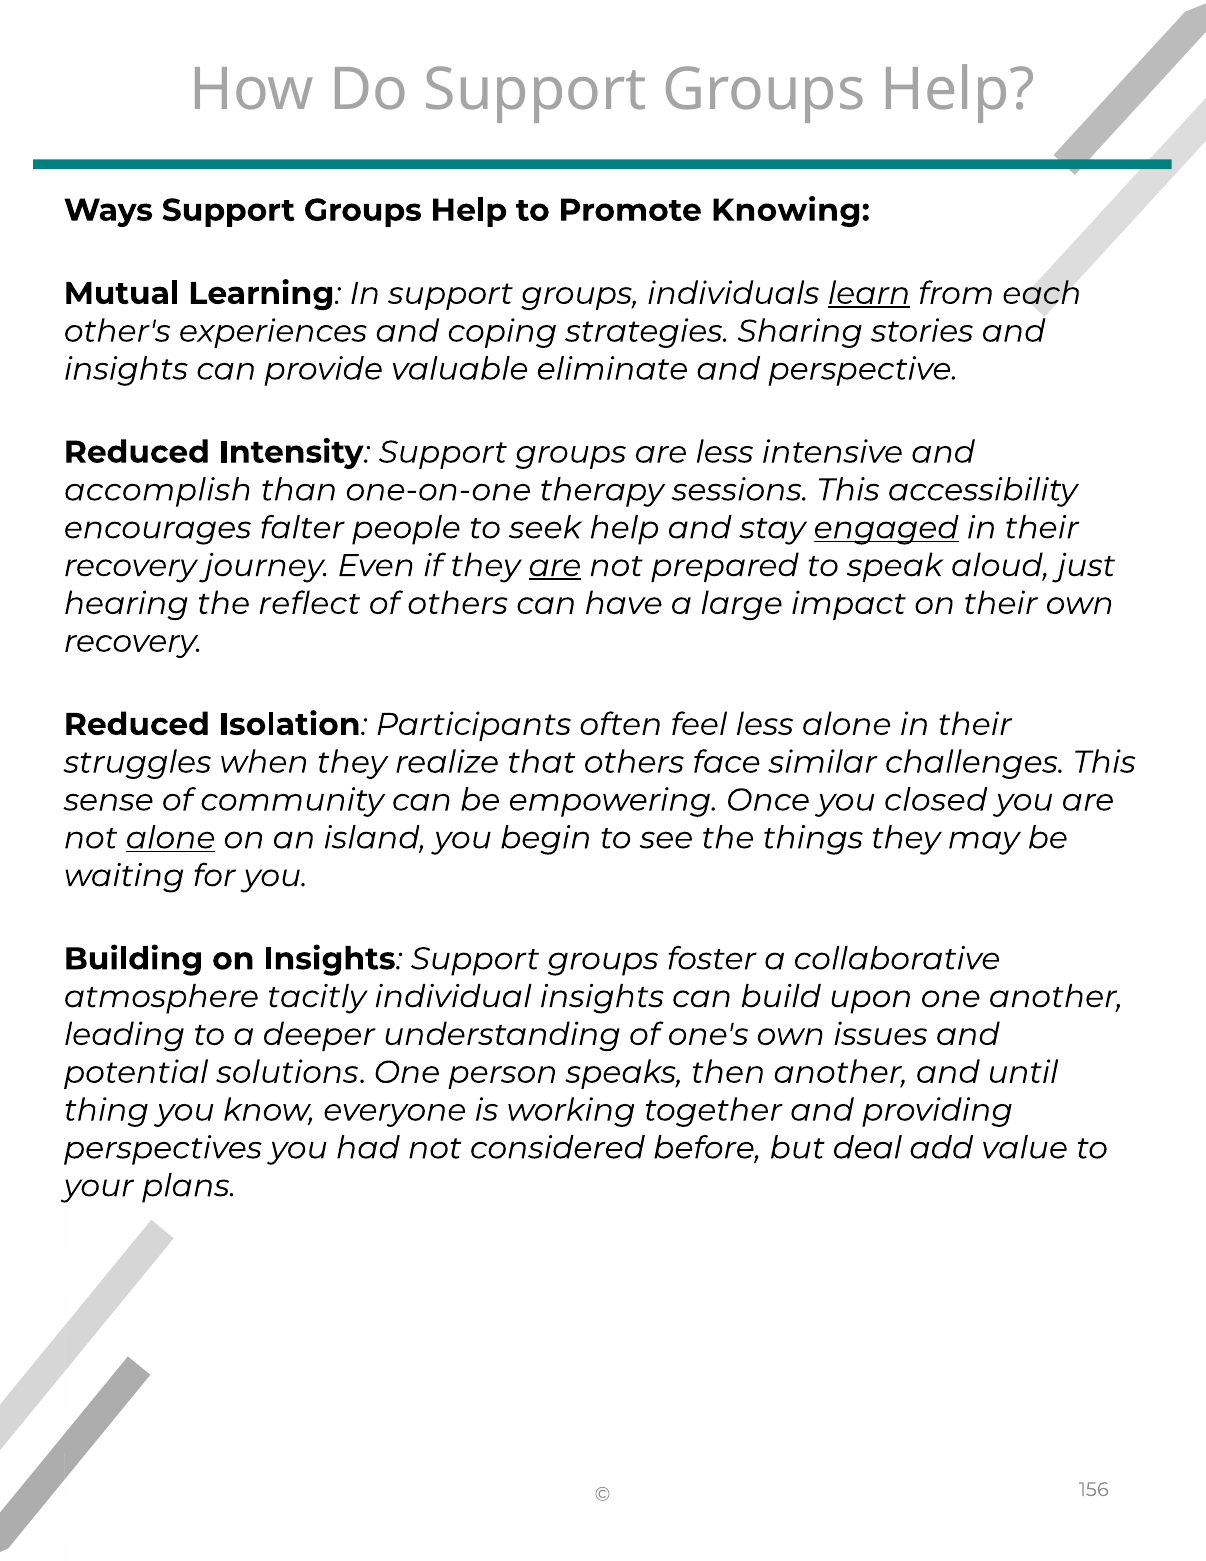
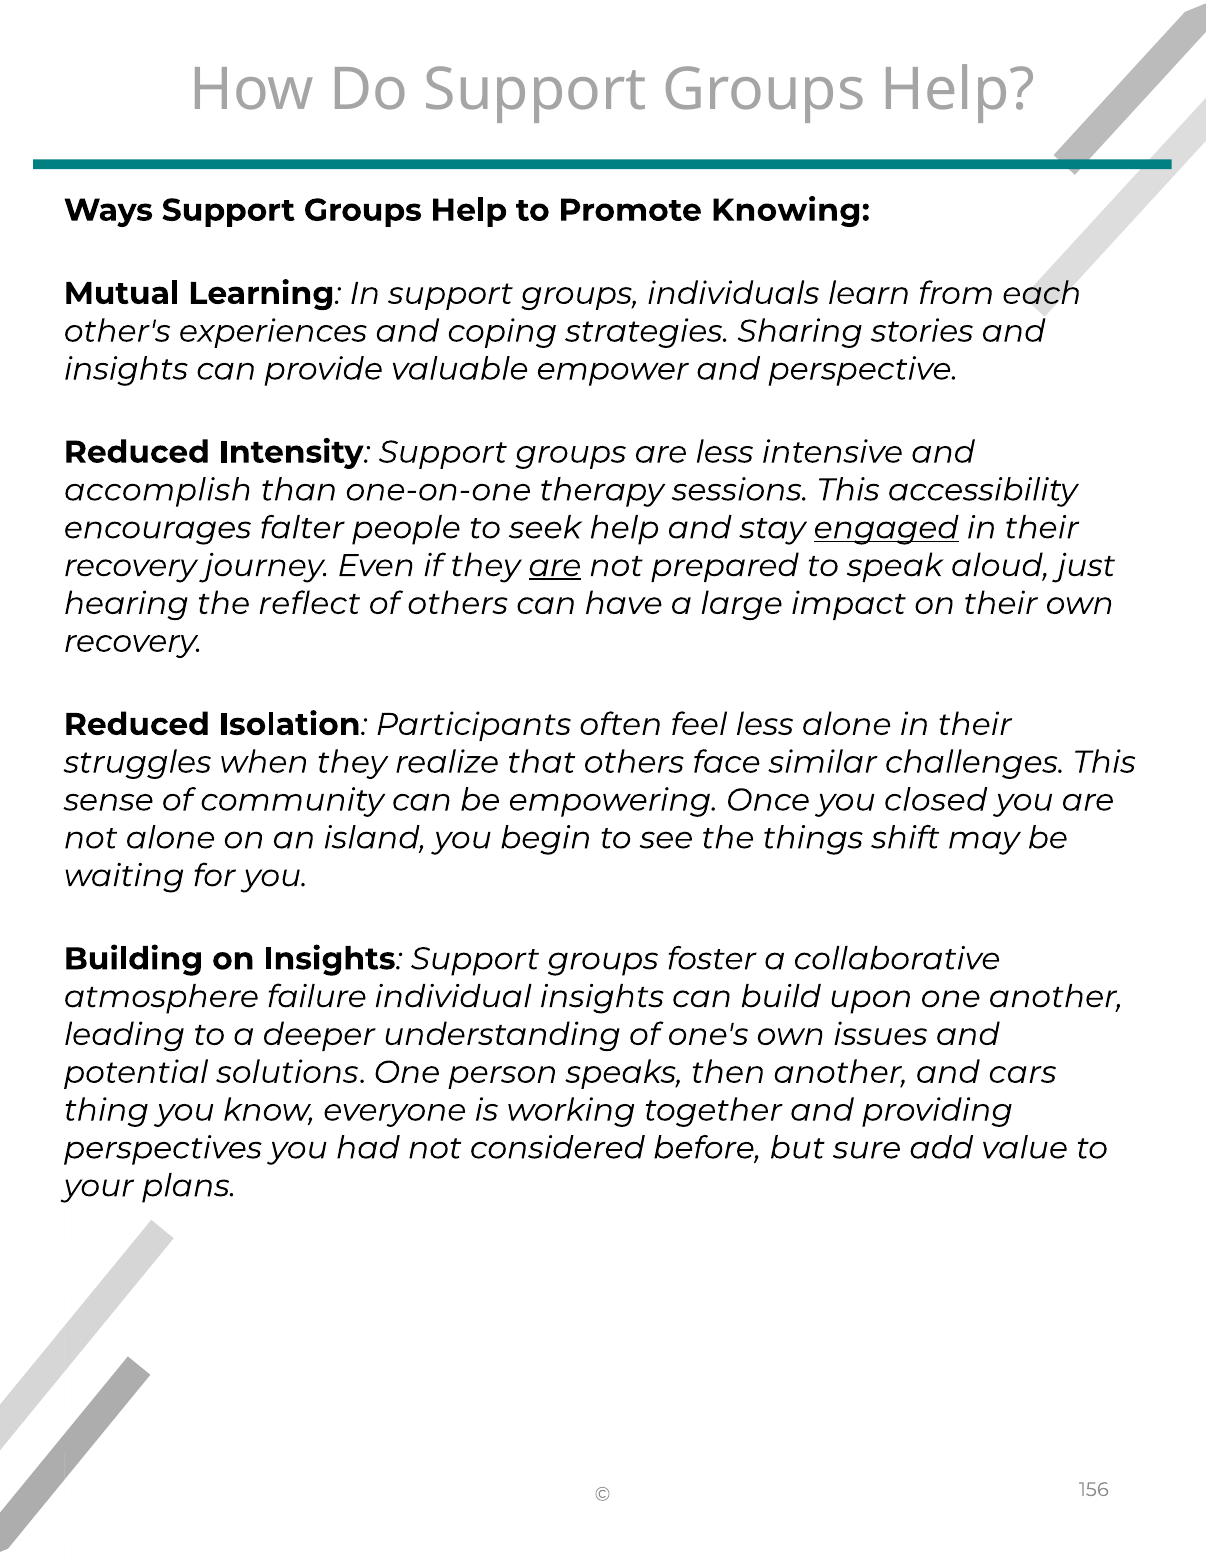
learn underline: present -> none
eliminate: eliminate -> empower
alone at (171, 838) underline: present -> none
things they: they -> shift
tacitly: tacitly -> failure
until: until -> cars
deal: deal -> sure
